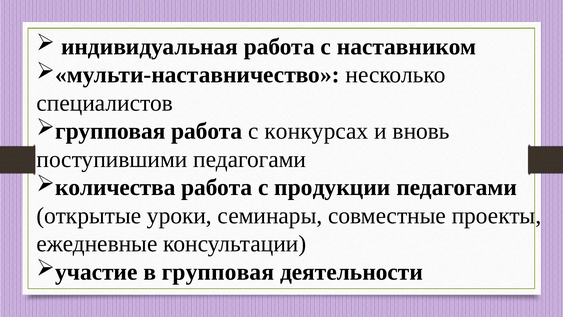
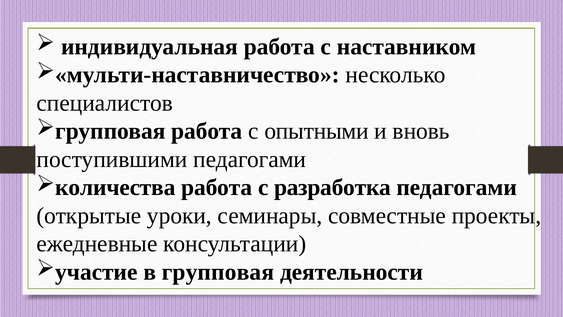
конкурсах: конкурсах -> опытными
продукции: продукции -> разработка
